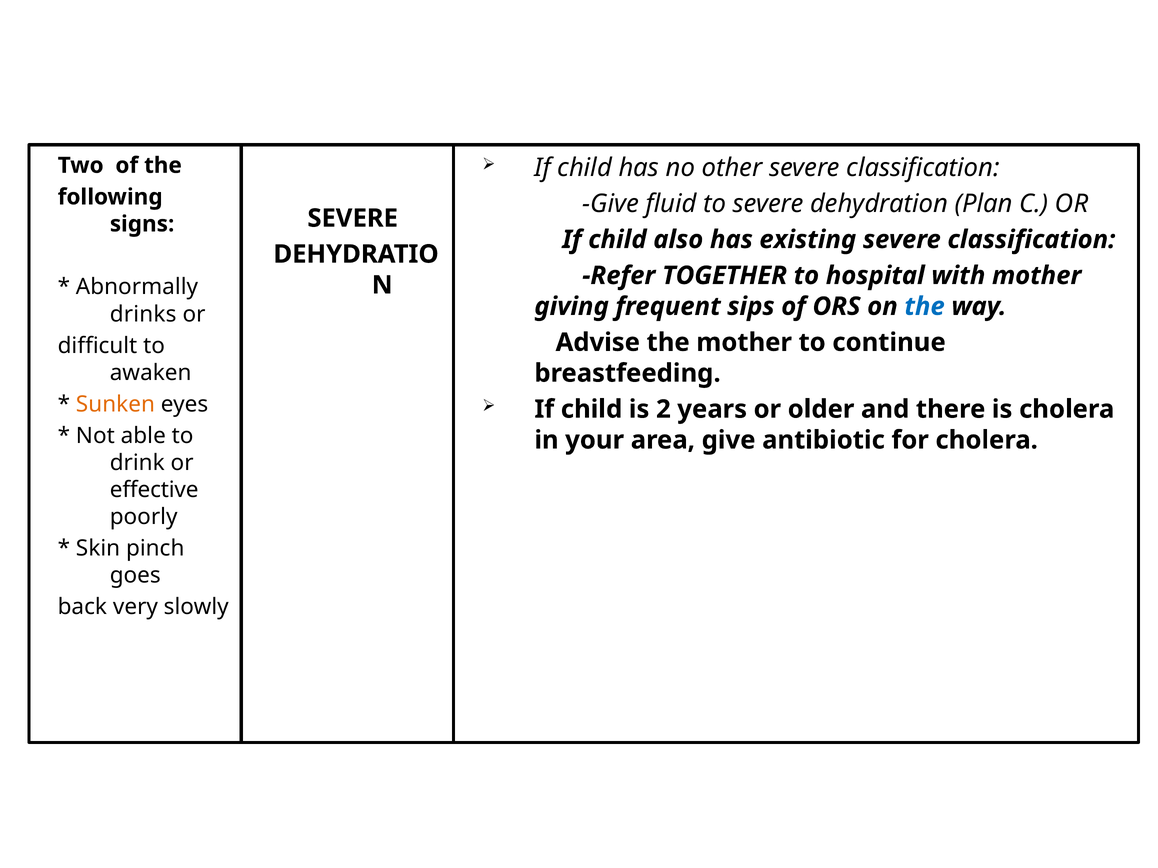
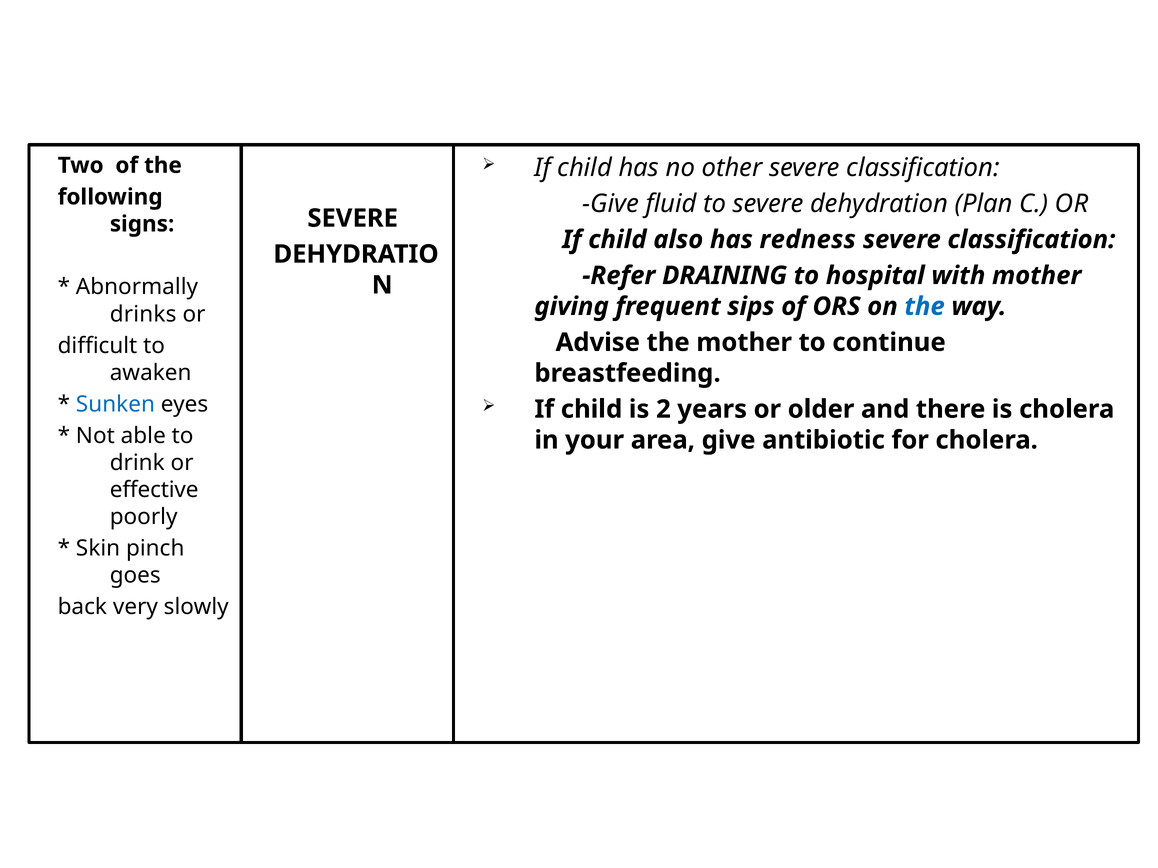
existing: existing -> redness
TOGETHER: TOGETHER -> DRAINING
Sunken colour: orange -> blue
